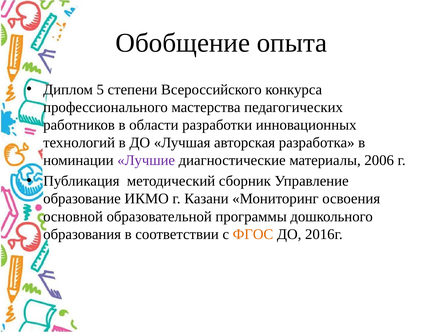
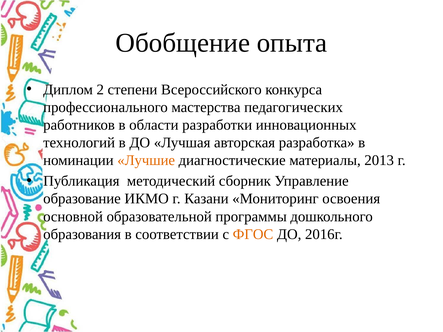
5: 5 -> 2
Лучшие colour: purple -> orange
2006: 2006 -> 2013
